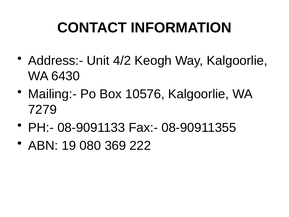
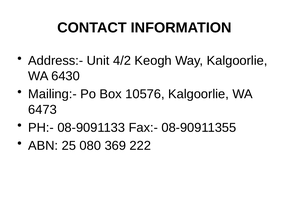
7279: 7279 -> 6473
19: 19 -> 25
